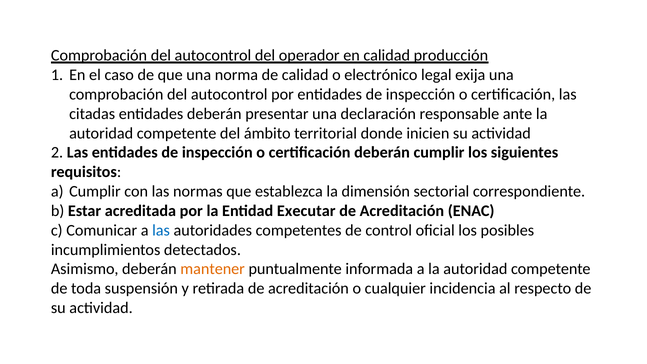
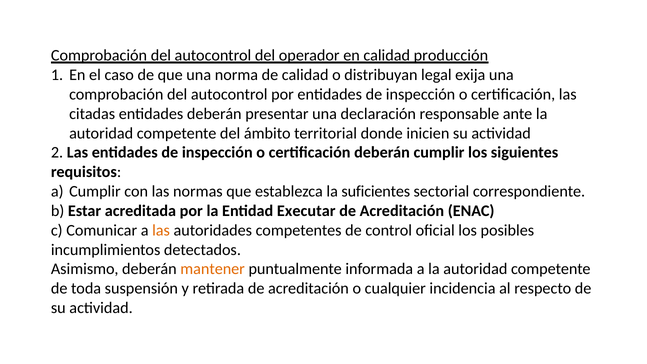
electrónico: electrónico -> distribuyan
dimensión: dimensión -> suficientes
las at (161, 230) colour: blue -> orange
